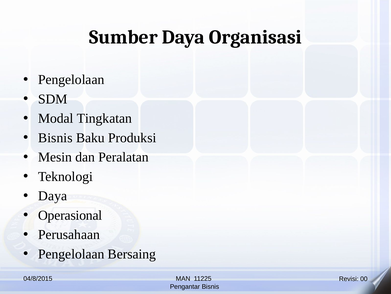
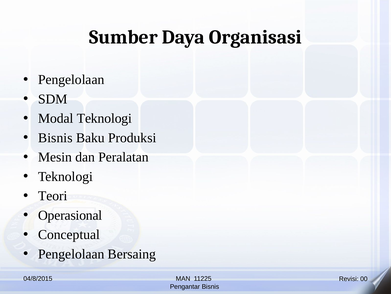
Modal Tingkatan: Tingkatan -> Teknologi
Daya at (53, 195): Daya -> Teori
Perusahaan: Perusahaan -> Conceptual
